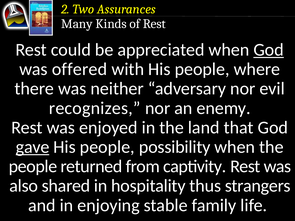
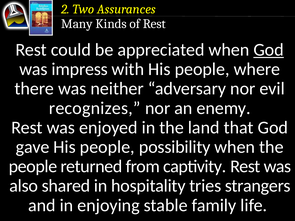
offered: offered -> impress
gave underline: present -> none
thus: thus -> tries
